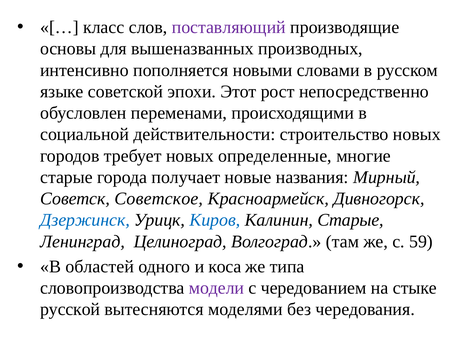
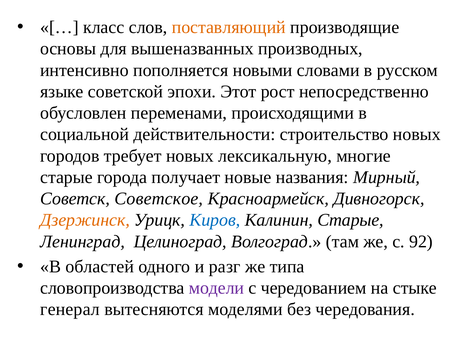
поставляющий colour: purple -> orange
определенные: определенные -> лексикальную
Дзержинск colour: blue -> orange
59: 59 -> 92
коса: коса -> разг
русской: русской -> генерал
